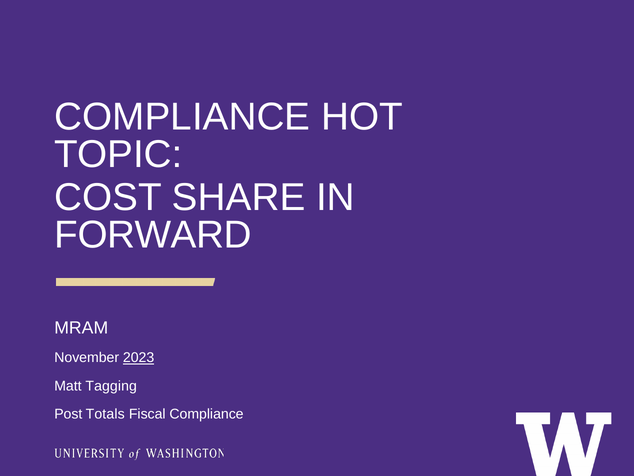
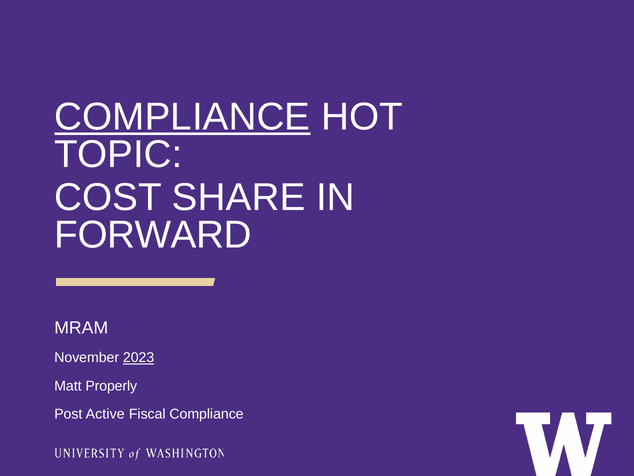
COMPLIANCE at (182, 117) underline: none -> present
Tagging: Tagging -> Properly
Totals: Totals -> Active
